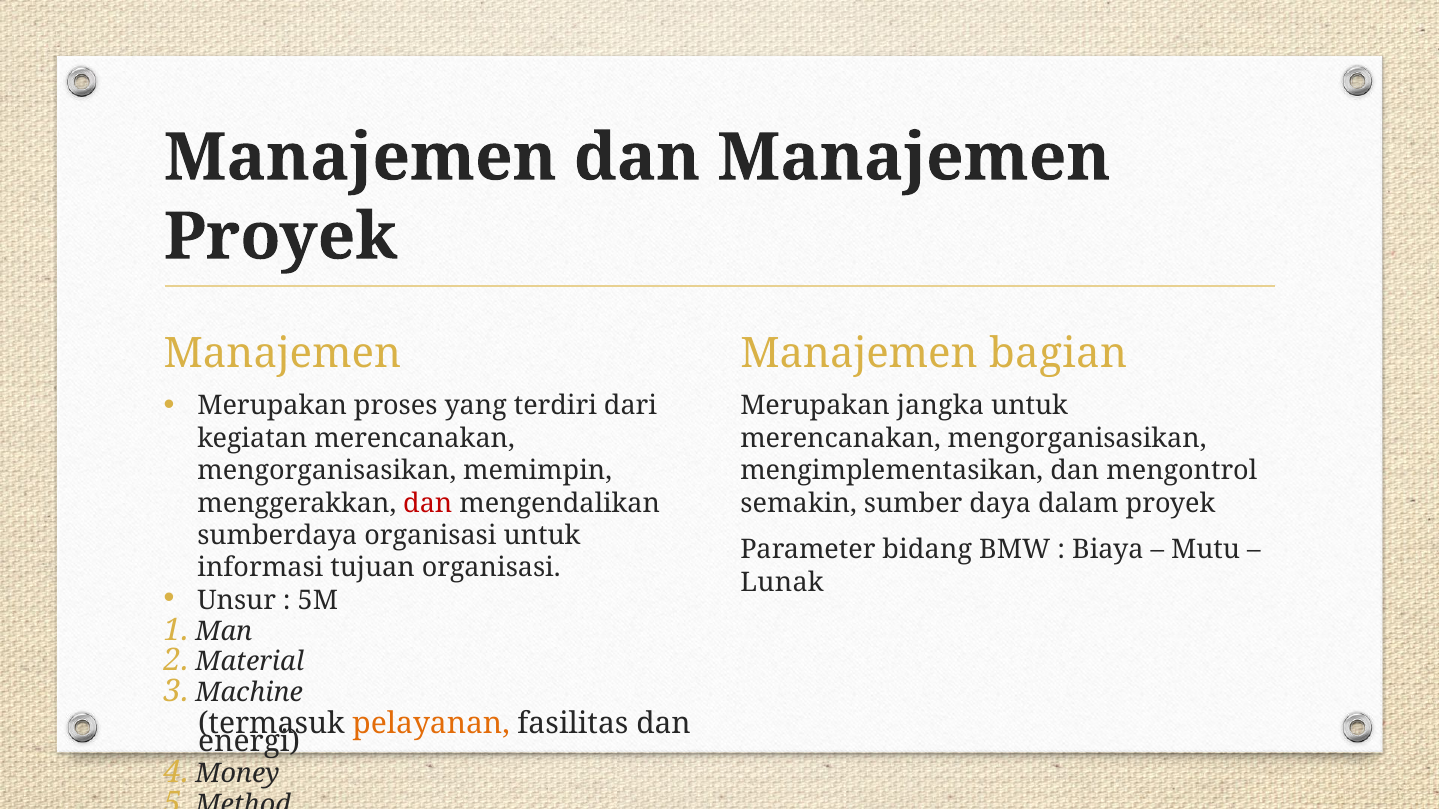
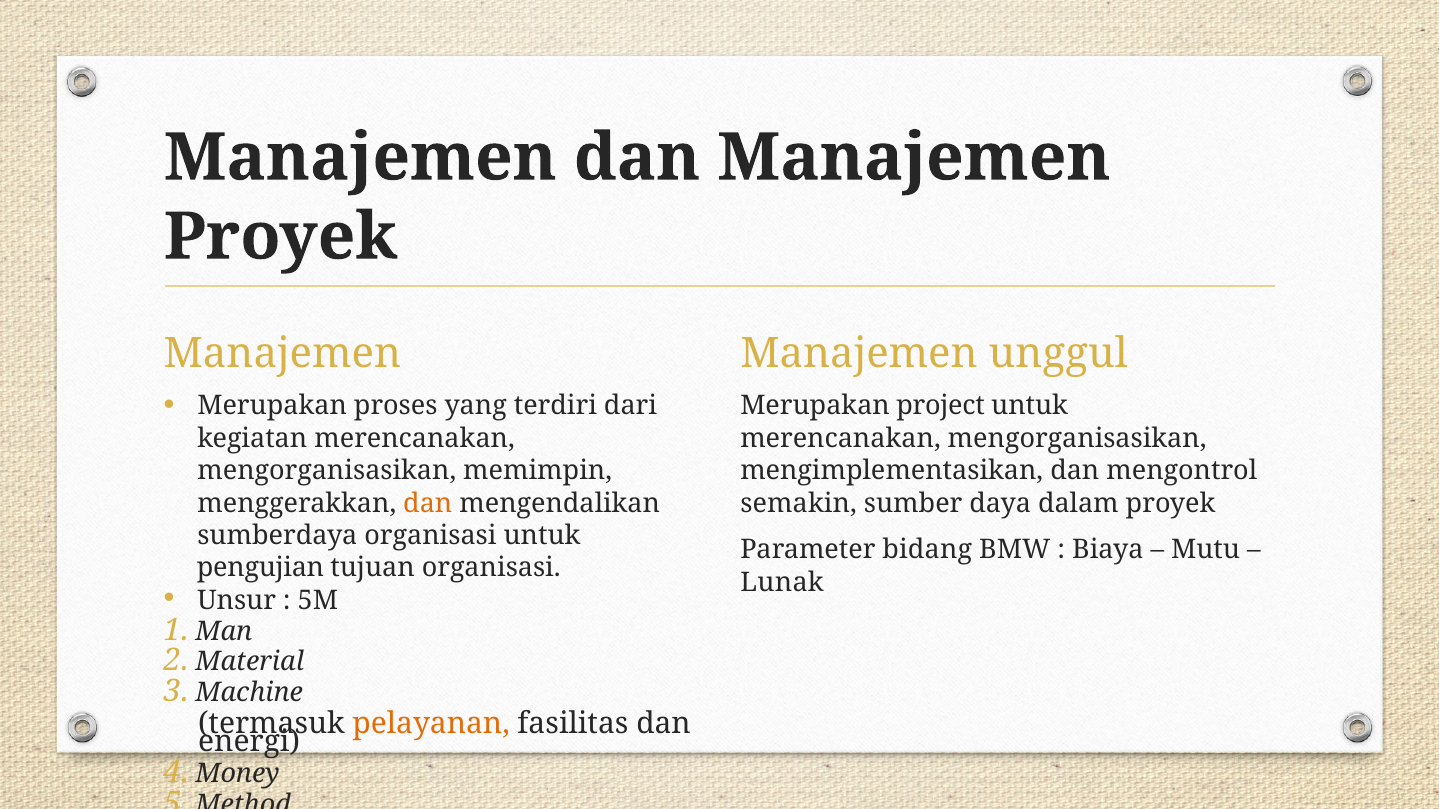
bagian: bagian -> unggul
jangka: jangka -> project
dan at (428, 503) colour: red -> orange
informasi: informasi -> pengujian
